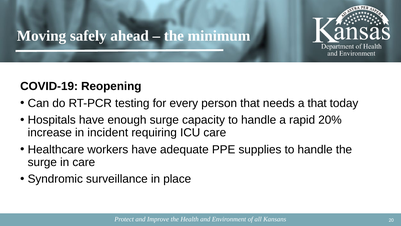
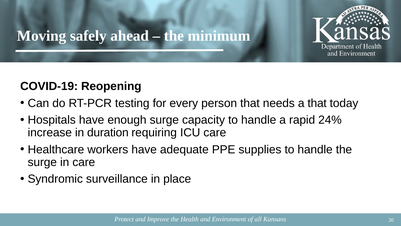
20%: 20% -> 24%
incident: incident -> duration
